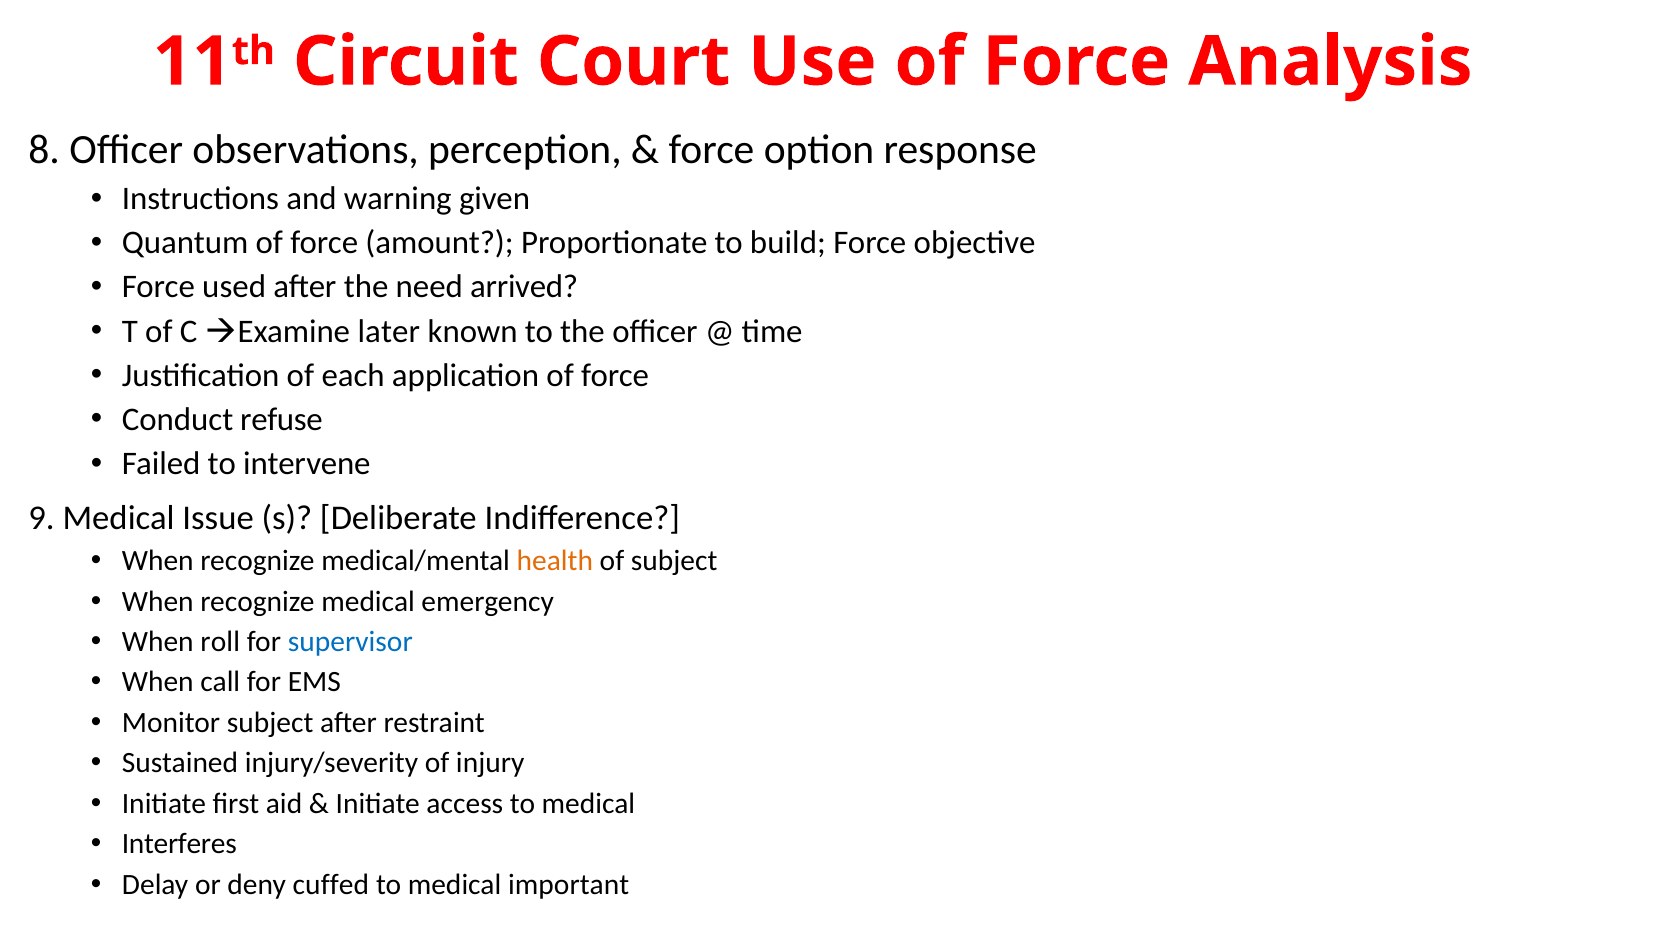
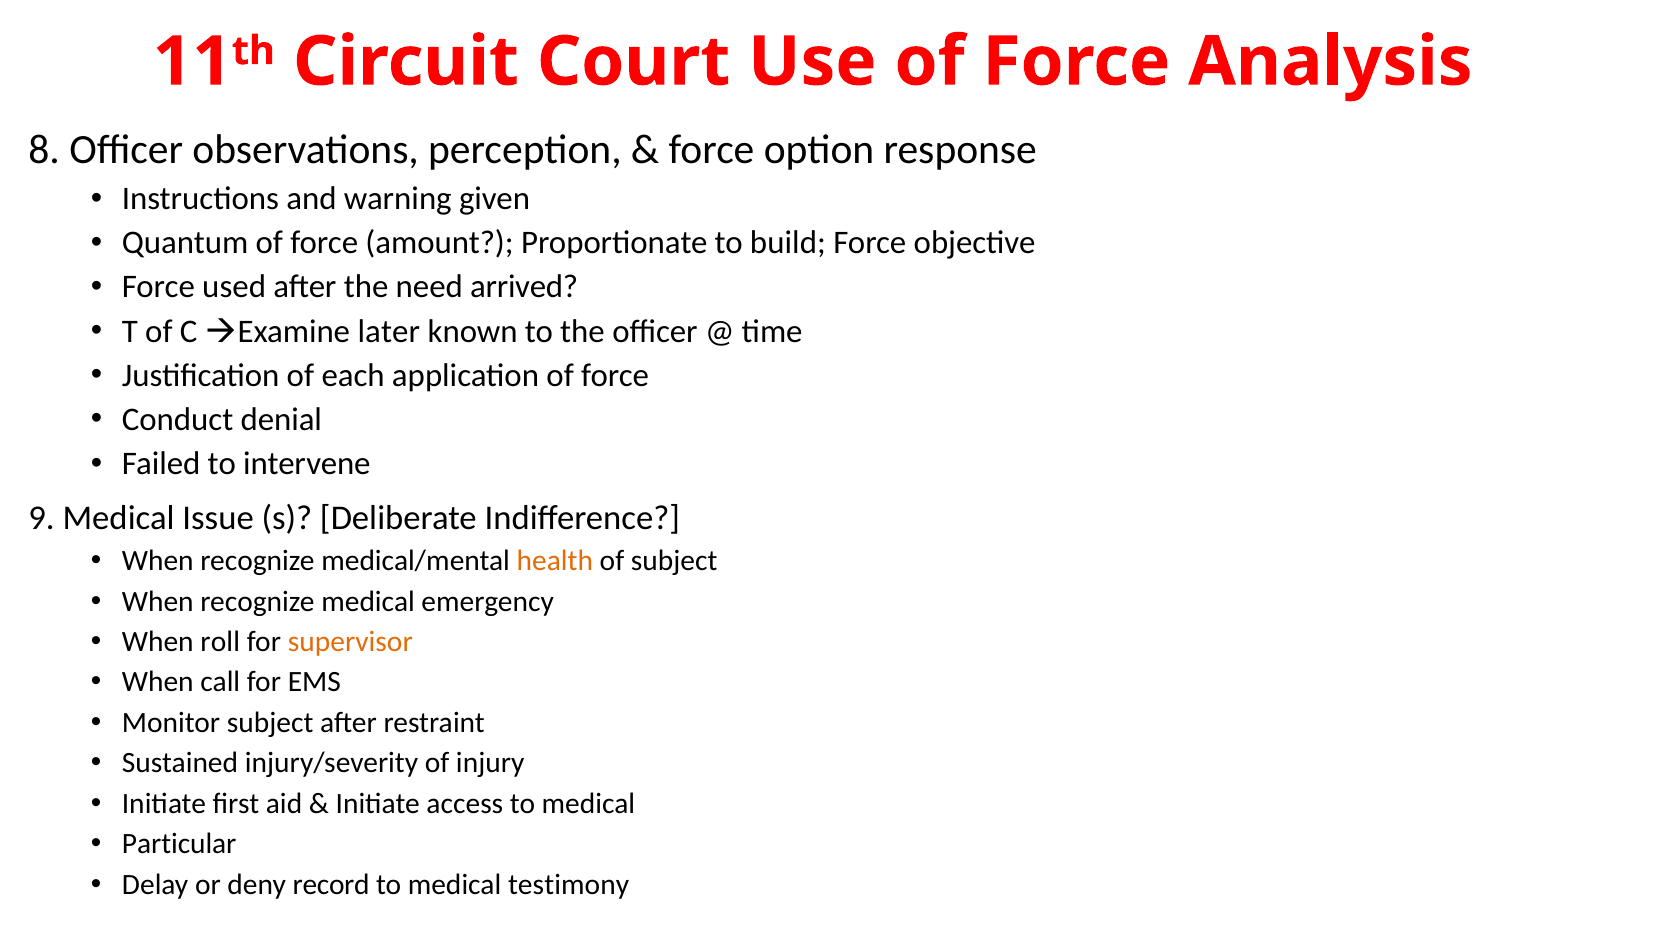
refuse: refuse -> denial
supervisor colour: blue -> orange
Interferes: Interferes -> Particular
cuffed: cuffed -> record
important: important -> testimony
